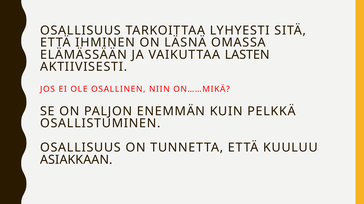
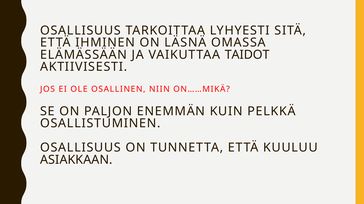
LASTEN: LASTEN -> TAIDOT
